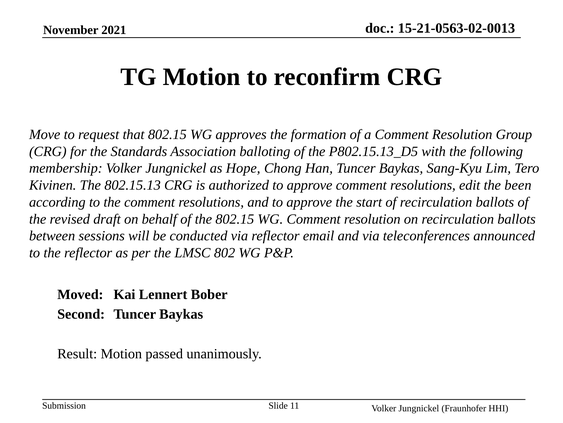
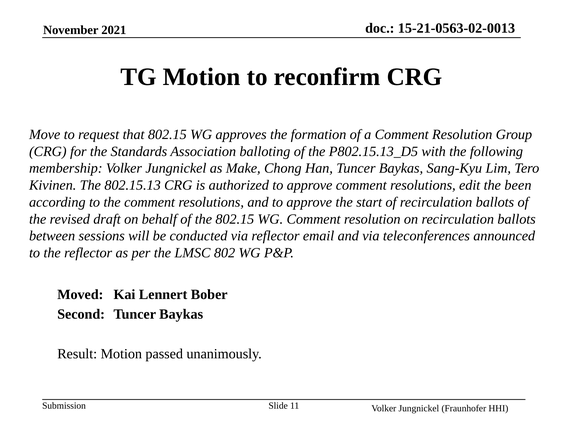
Hope: Hope -> Make
